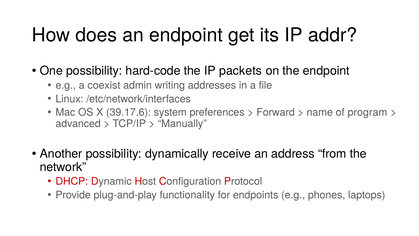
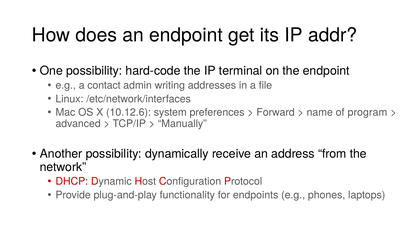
packets: packets -> terminal
coexist: coexist -> contact
39.17.6: 39.17.6 -> 10.12.6
